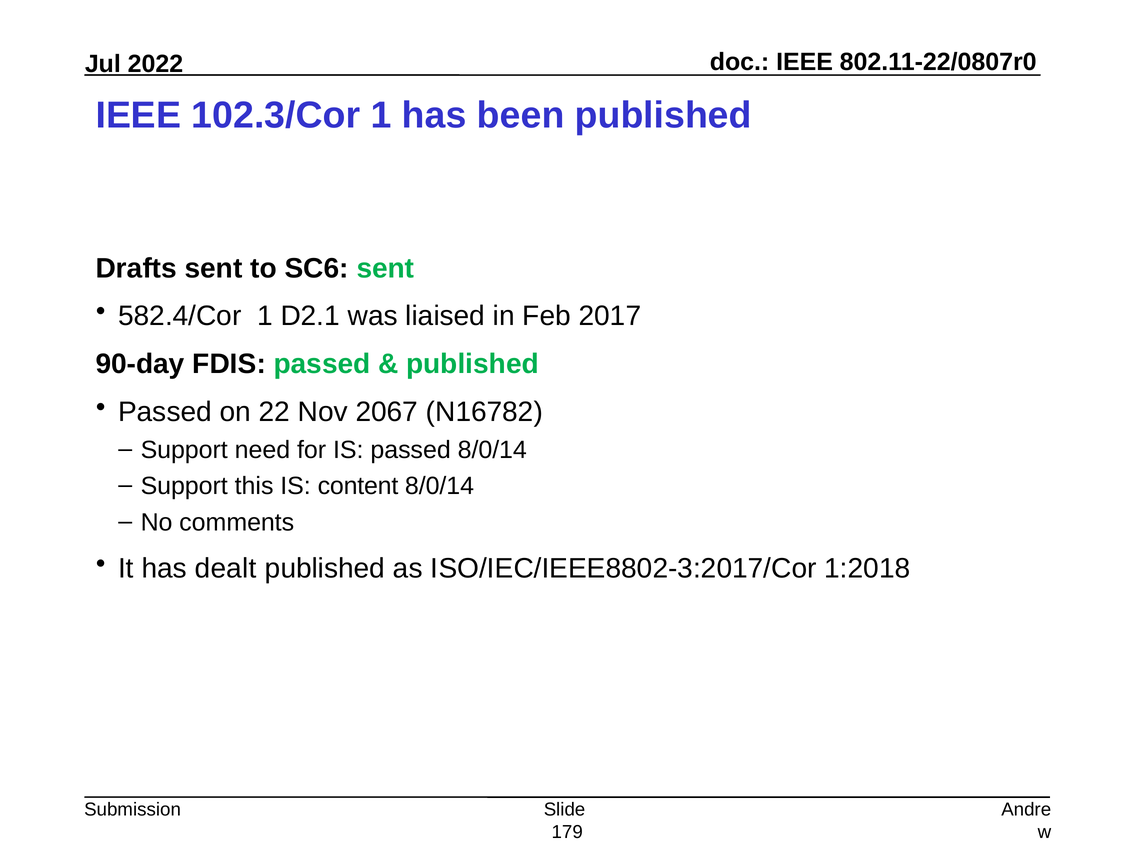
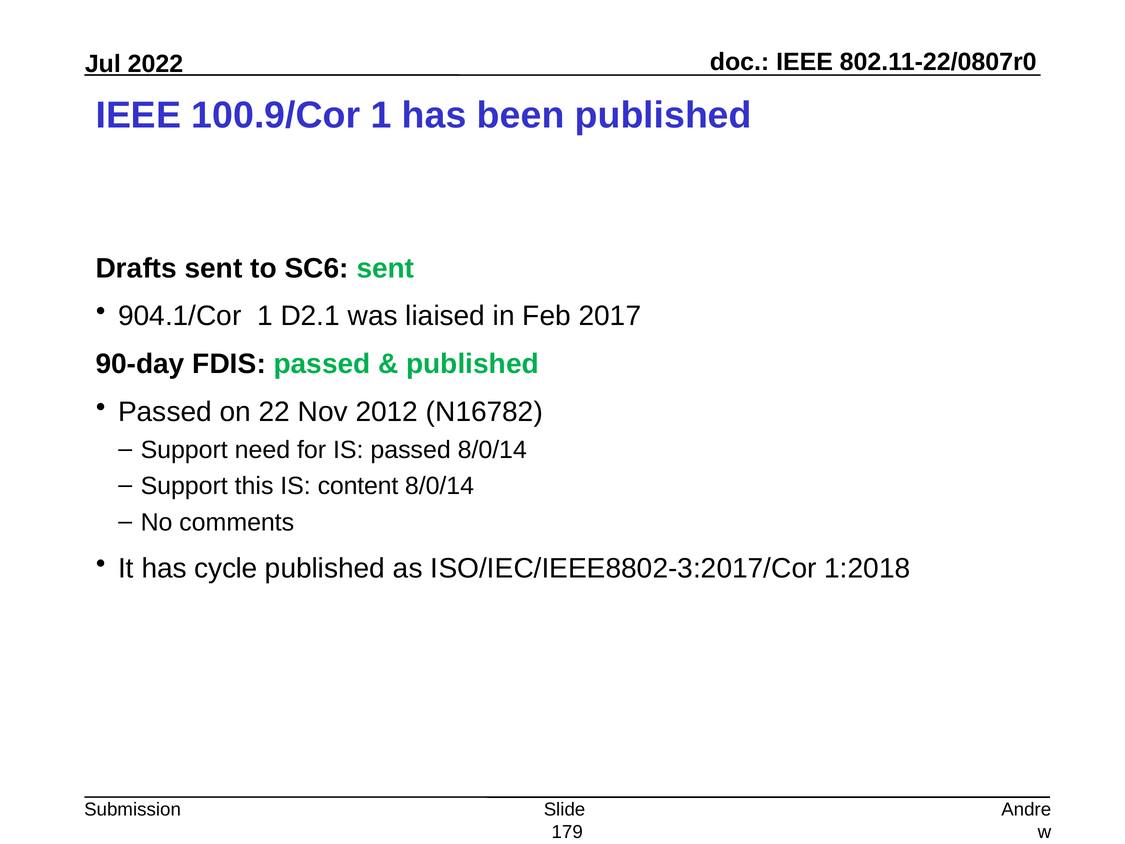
102.3/Cor: 102.3/Cor -> 100.9/Cor
582.4/Cor: 582.4/Cor -> 904.1/Cor
2067: 2067 -> 2012
dealt: dealt -> cycle
